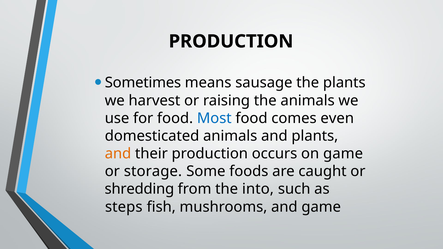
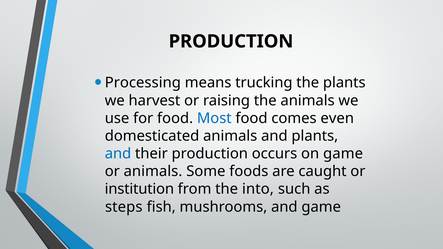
Sometimes: Sometimes -> Processing
sausage: sausage -> trucking
and at (118, 154) colour: orange -> blue
or storage: storage -> animals
shredding: shredding -> institution
